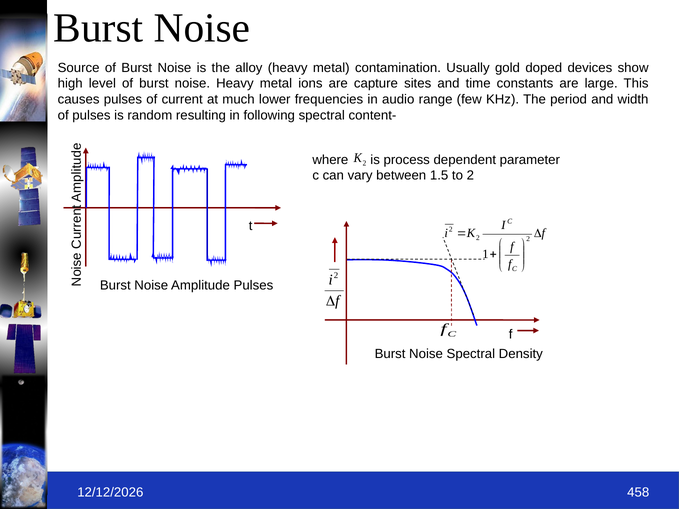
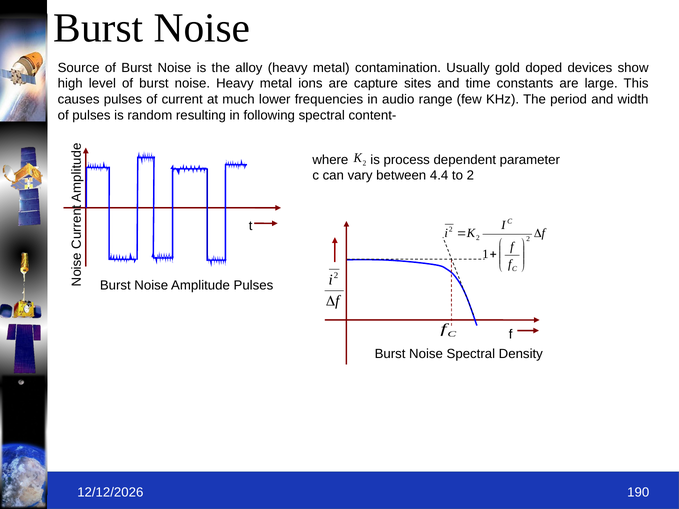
1.5: 1.5 -> 4.4
458: 458 -> 190
